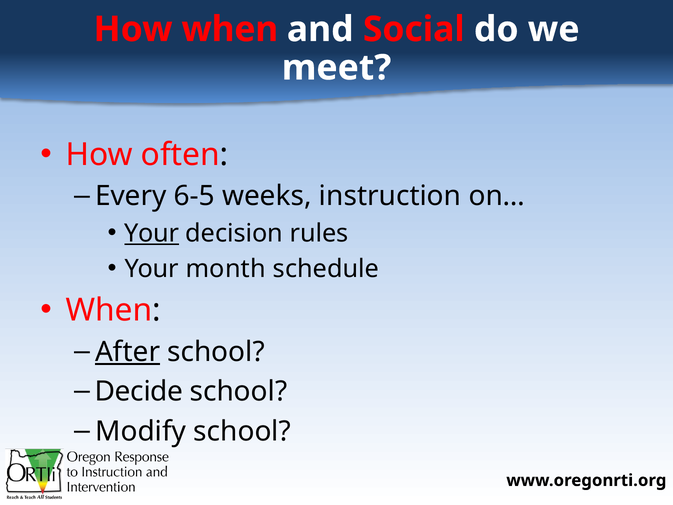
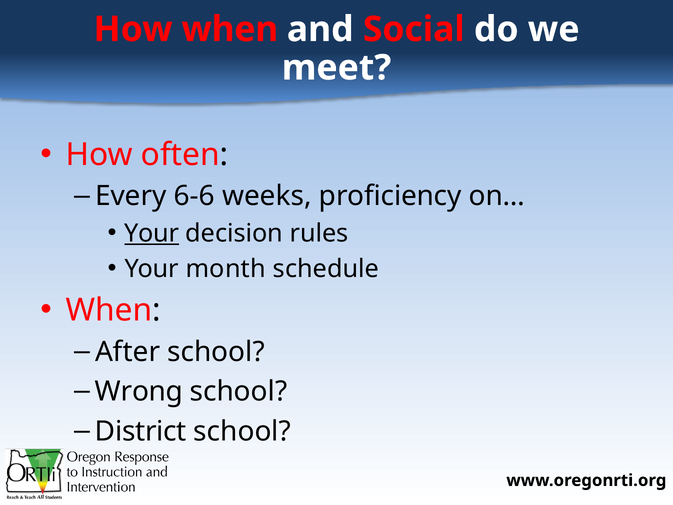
6-5: 6-5 -> 6-6
instruction: instruction -> proficiency
After underline: present -> none
Decide: Decide -> Wrong
Modify: Modify -> District
